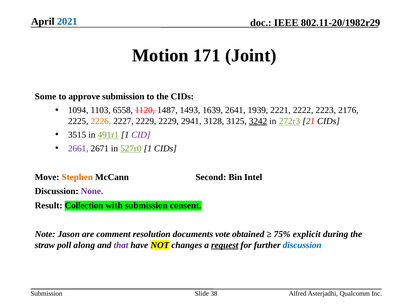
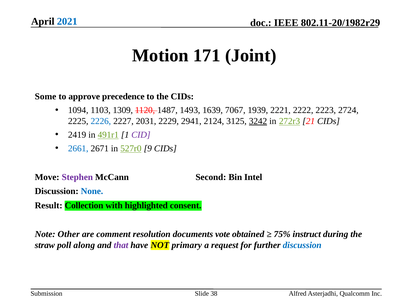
approve submission: submission -> precedence
6558: 6558 -> 1309
2641: 2641 -> 7067
2176: 2176 -> 2724
2226 colour: orange -> blue
2227 2229: 2229 -> 2031
3128: 3128 -> 2124
3515: 3515 -> 2419
2661 colour: purple -> blue
527r0 1: 1 -> 9
Stephen colour: orange -> purple
None colour: purple -> blue
with submission: submission -> highlighted
Jason: Jason -> Other
explicit: explicit -> instruct
changes: changes -> primary
request underline: present -> none
